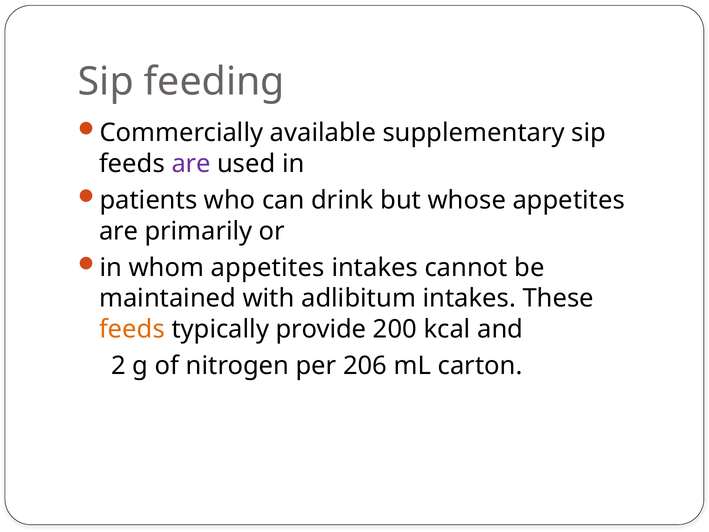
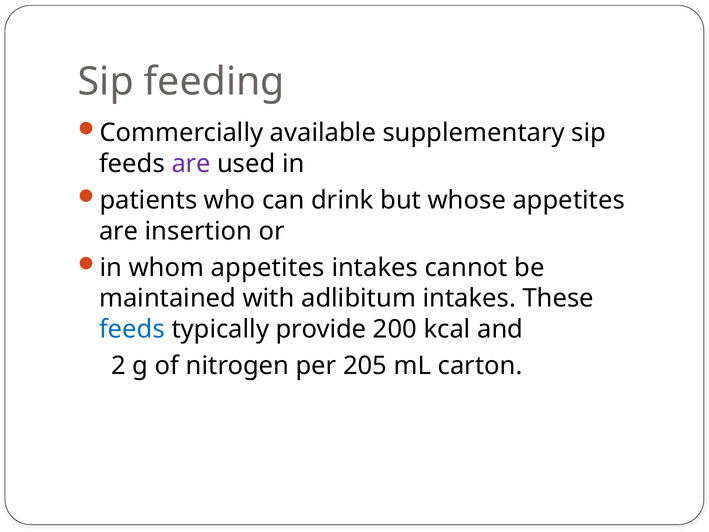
primarily: primarily -> insertion
feeds at (132, 329) colour: orange -> blue
206: 206 -> 205
